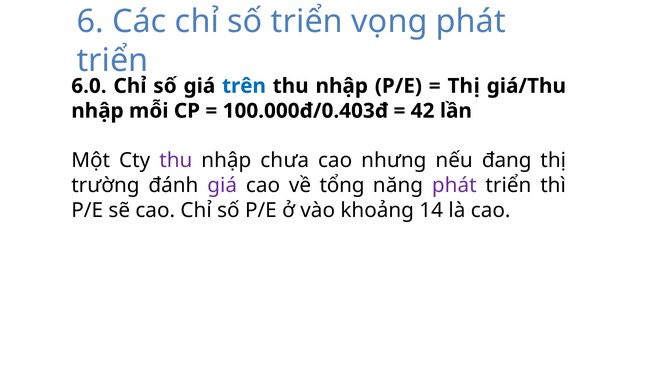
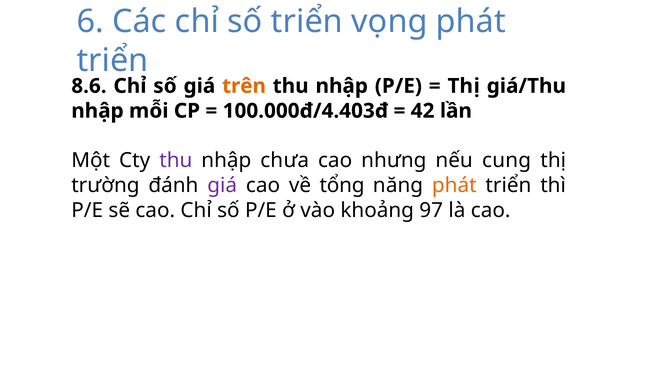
6.0: 6.0 -> 8.6
trên colour: blue -> orange
100.000đ/0.403đ: 100.000đ/0.403đ -> 100.000đ/4.403đ
đang: đang -> cung
phát at (454, 185) colour: purple -> orange
14: 14 -> 97
